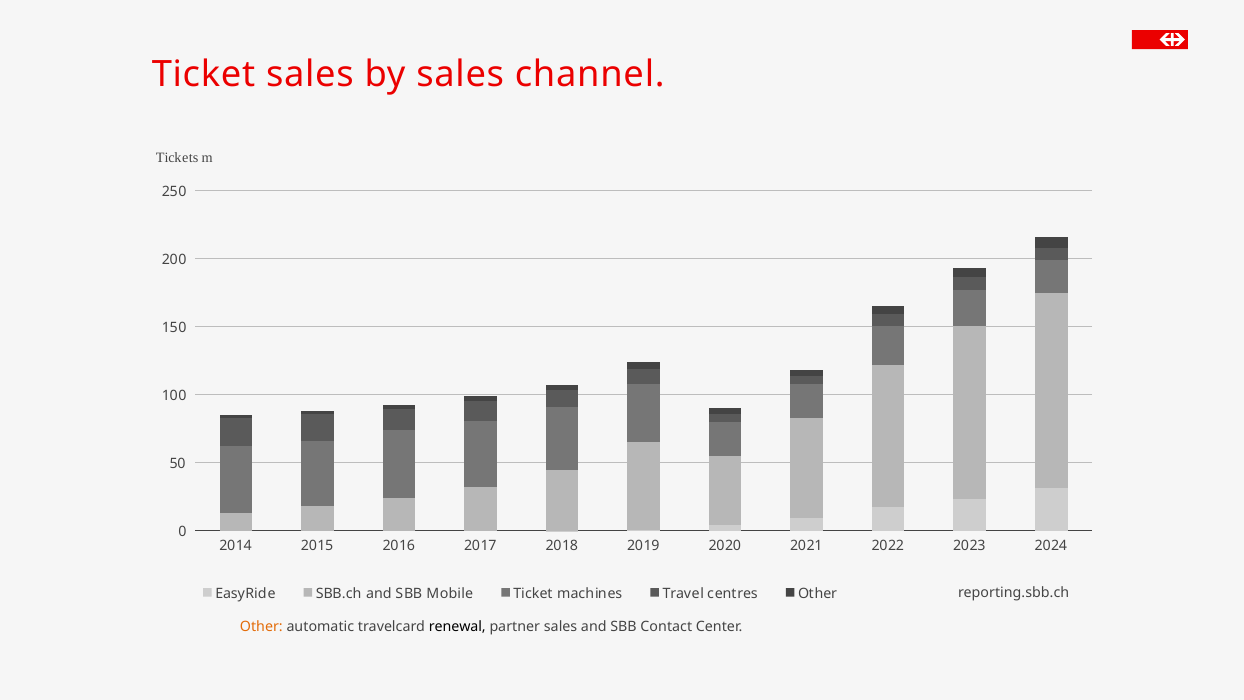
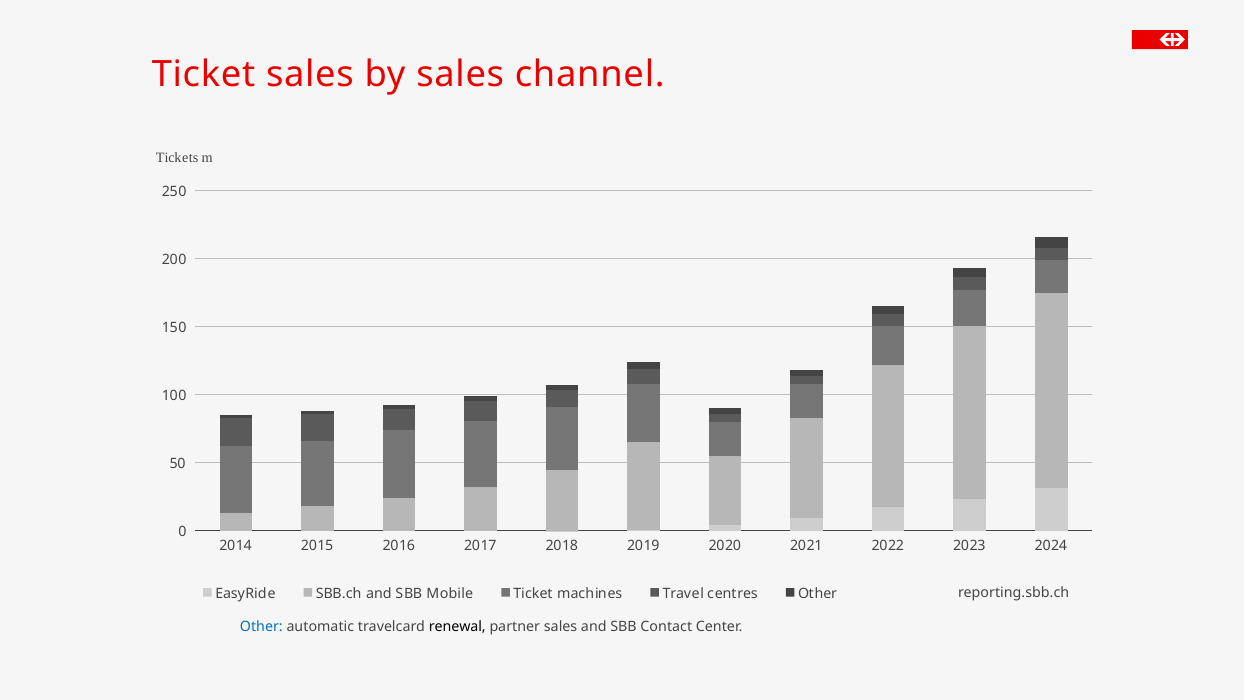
Other at (261, 627) colour: orange -> blue
